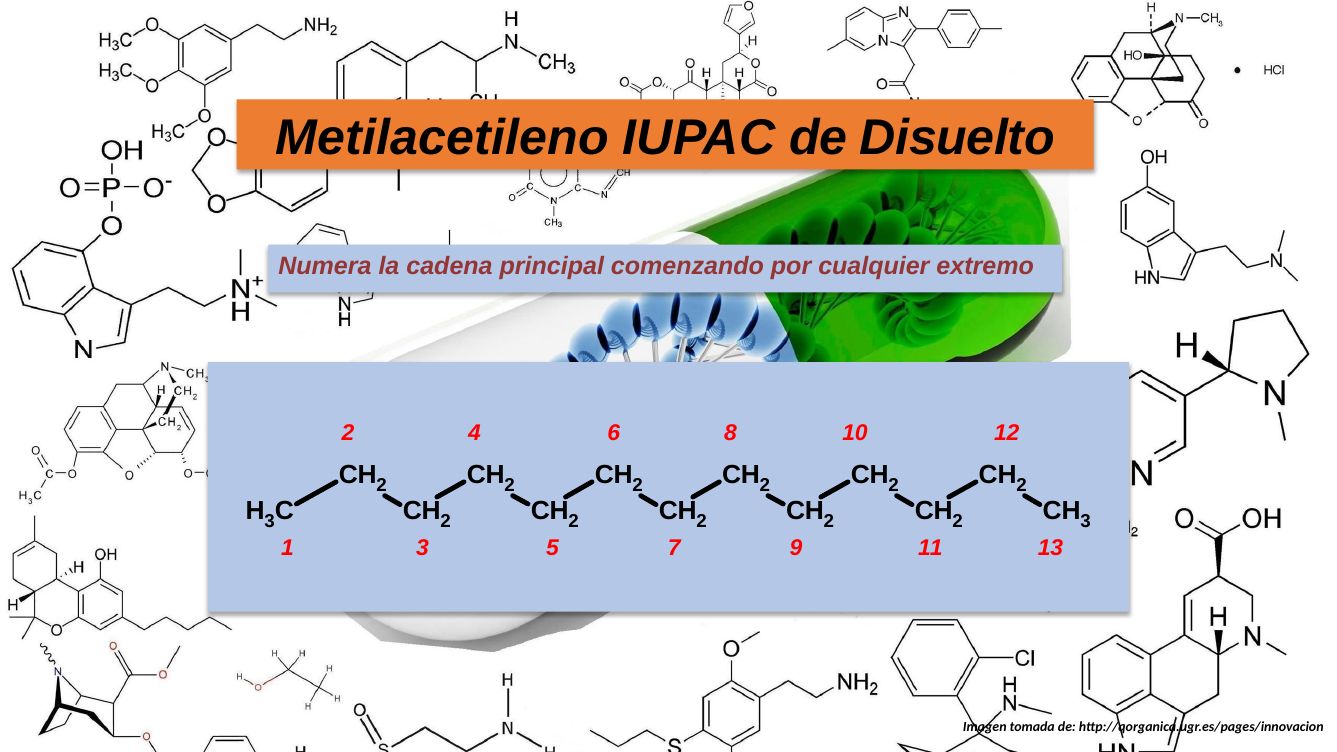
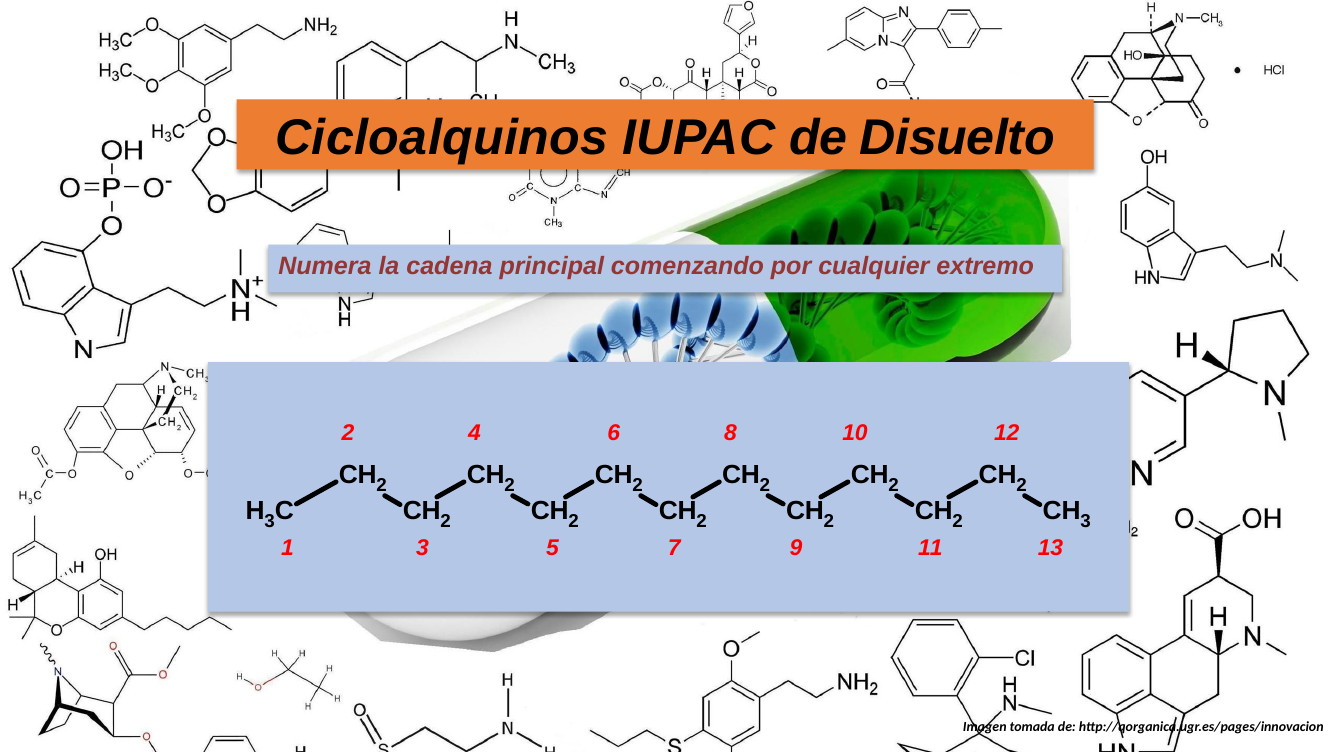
Metilacetileno: Metilacetileno -> Cicloalquinos
